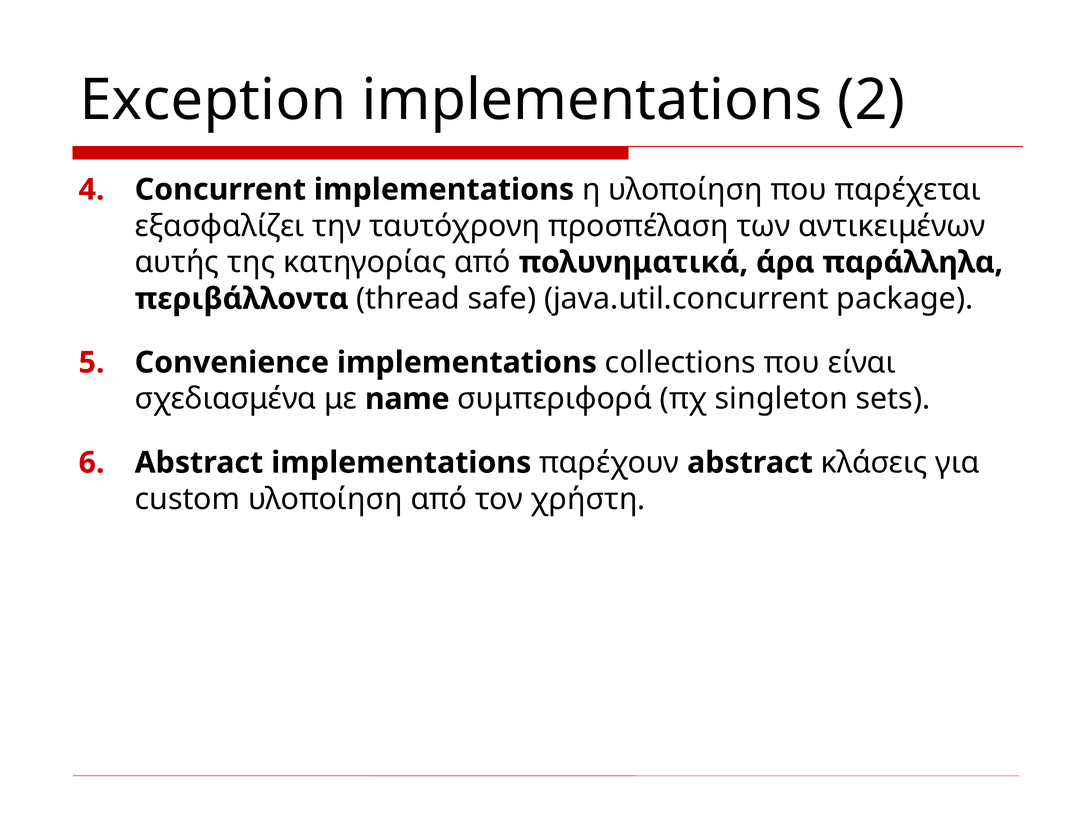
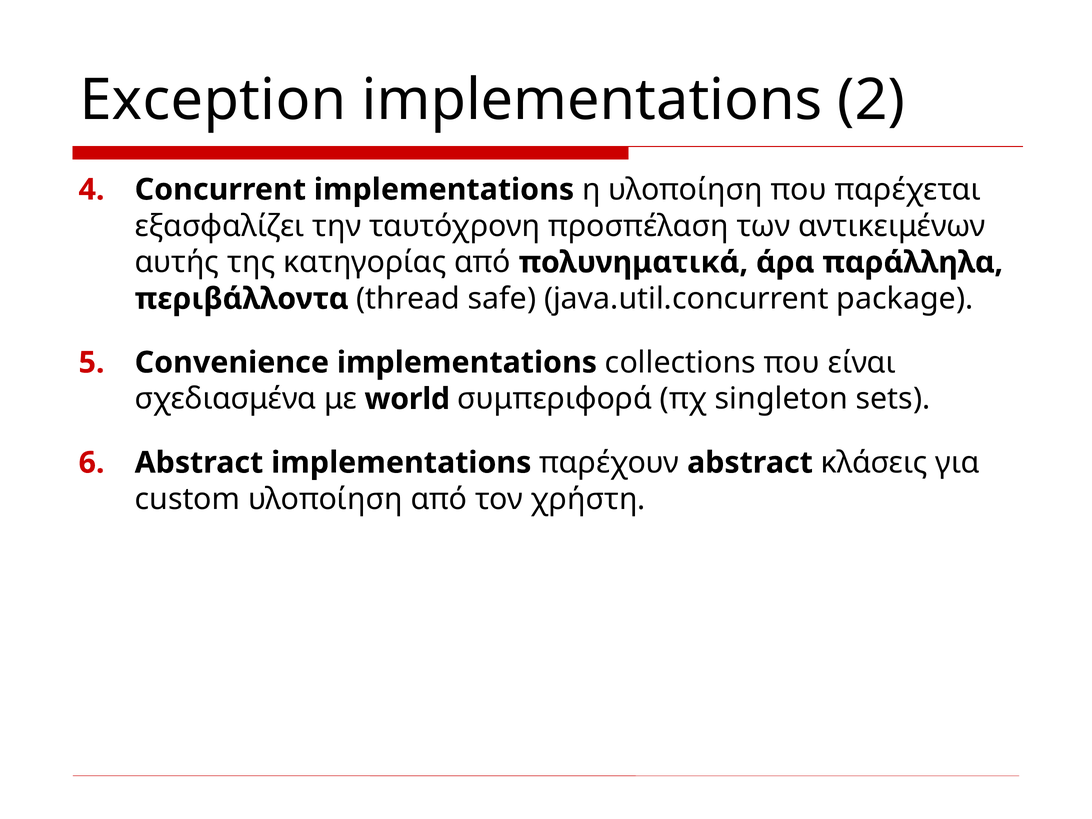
name: name -> world
